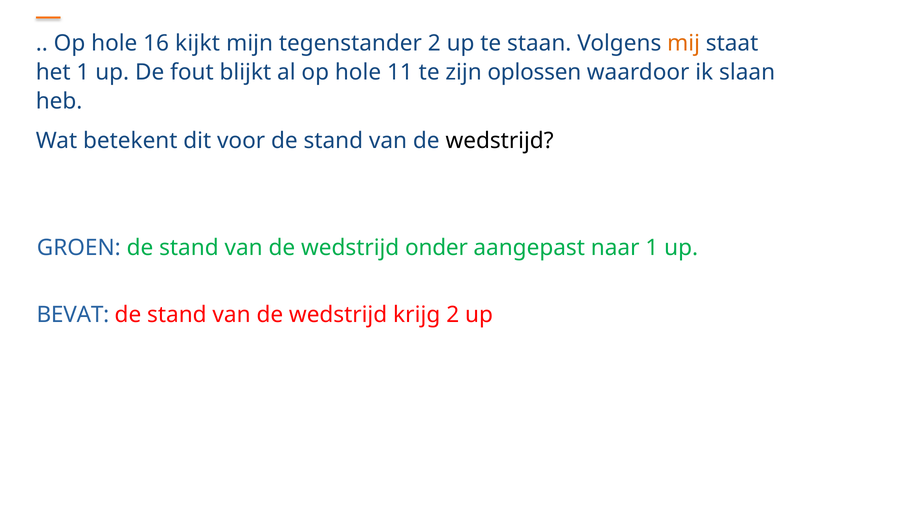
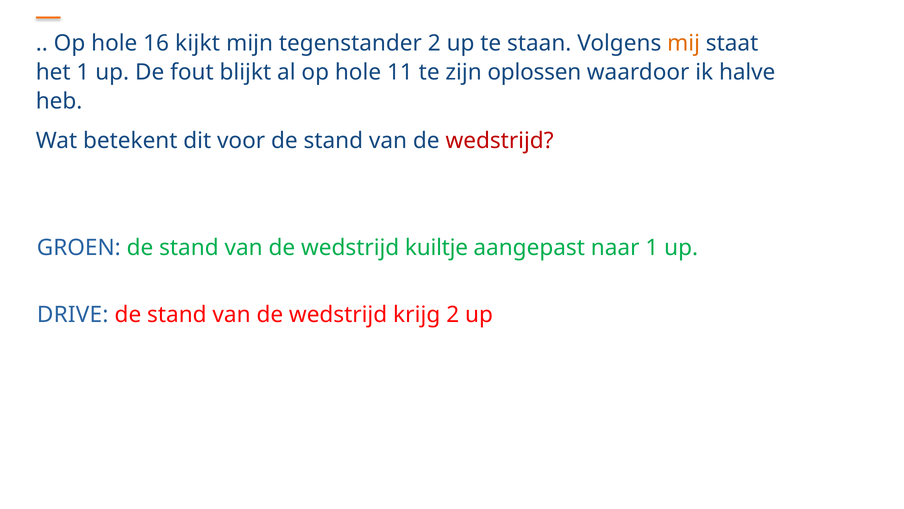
slaan: slaan -> halve
wedstrijd at (500, 140) colour: black -> red
onder: onder -> kuiltje
BEVAT: BEVAT -> DRIVE
